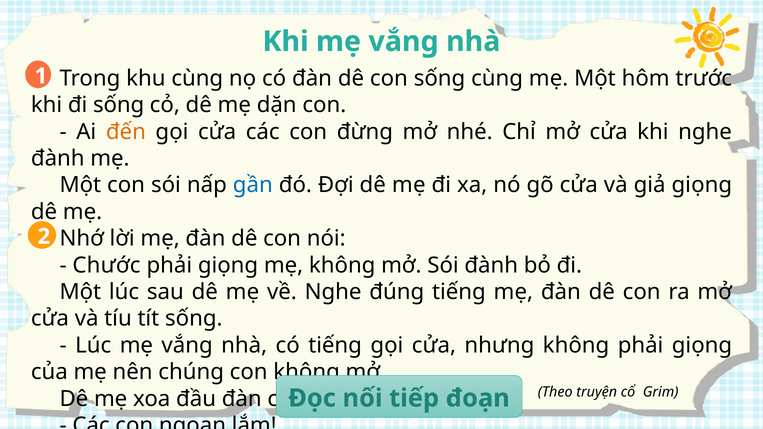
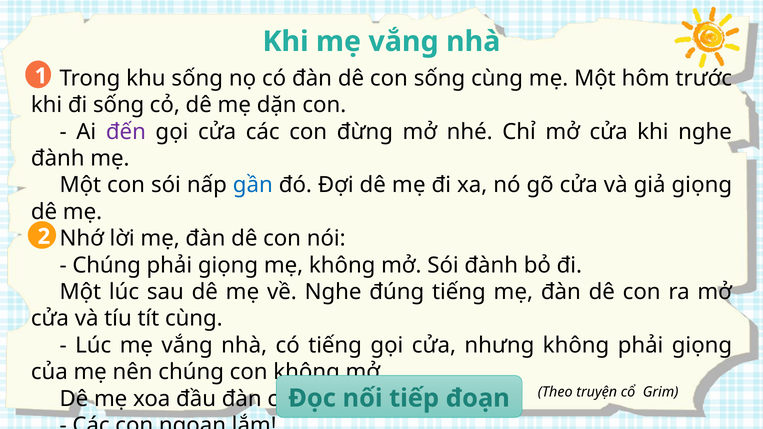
khu cùng: cùng -> sống
đến colour: orange -> purple
Chước at (106, 265): Chước -> Chúng
tít sống: sống -> cùng
